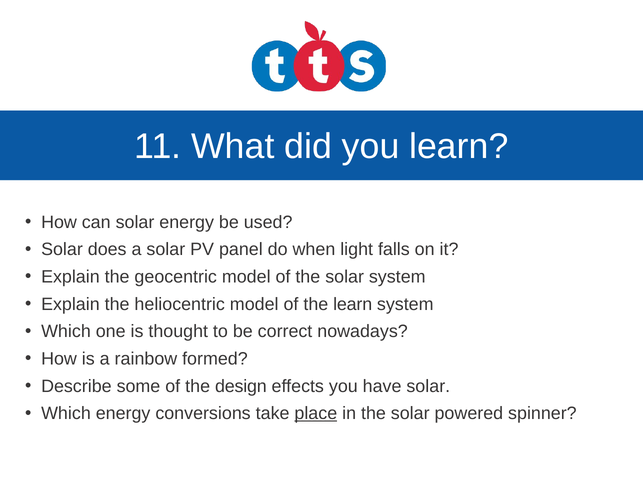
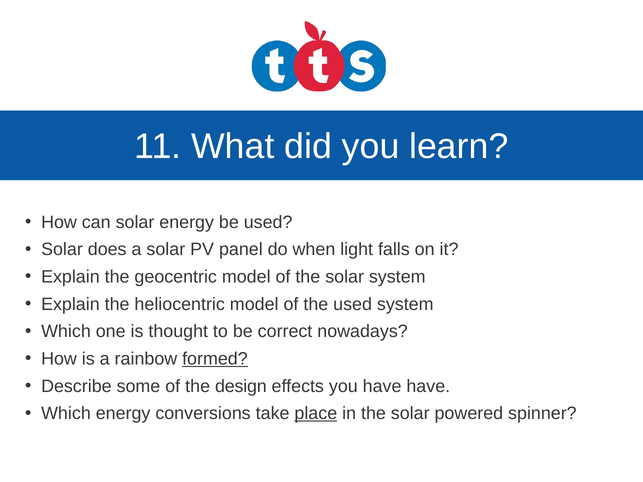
the learn: learn -> used
formed underline: none -> present
have solar: solar -> have
